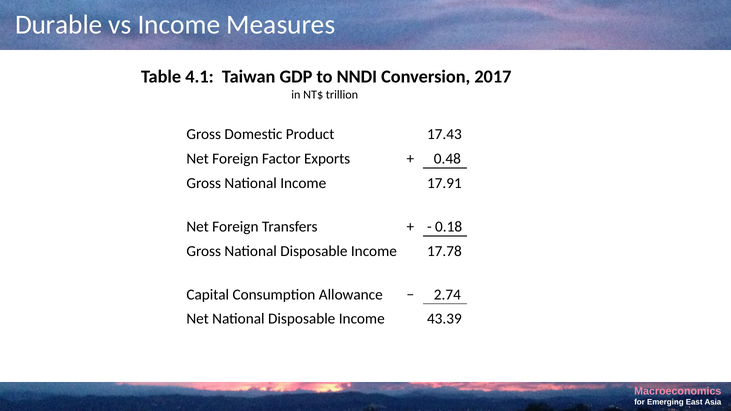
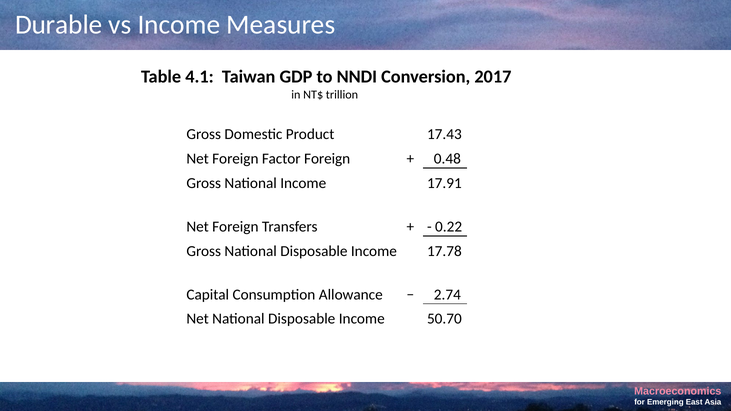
Factor Exports: Exports -> Foreign
0.18: 0.18 -> 0.22
43.39: 43.39 -> 50.70
